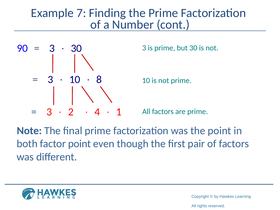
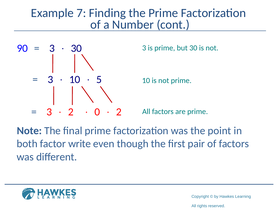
8: 8 -> 5
4: 4 -> 0
1 at (119, 112): 1 -> 2
factor point: point -> write
